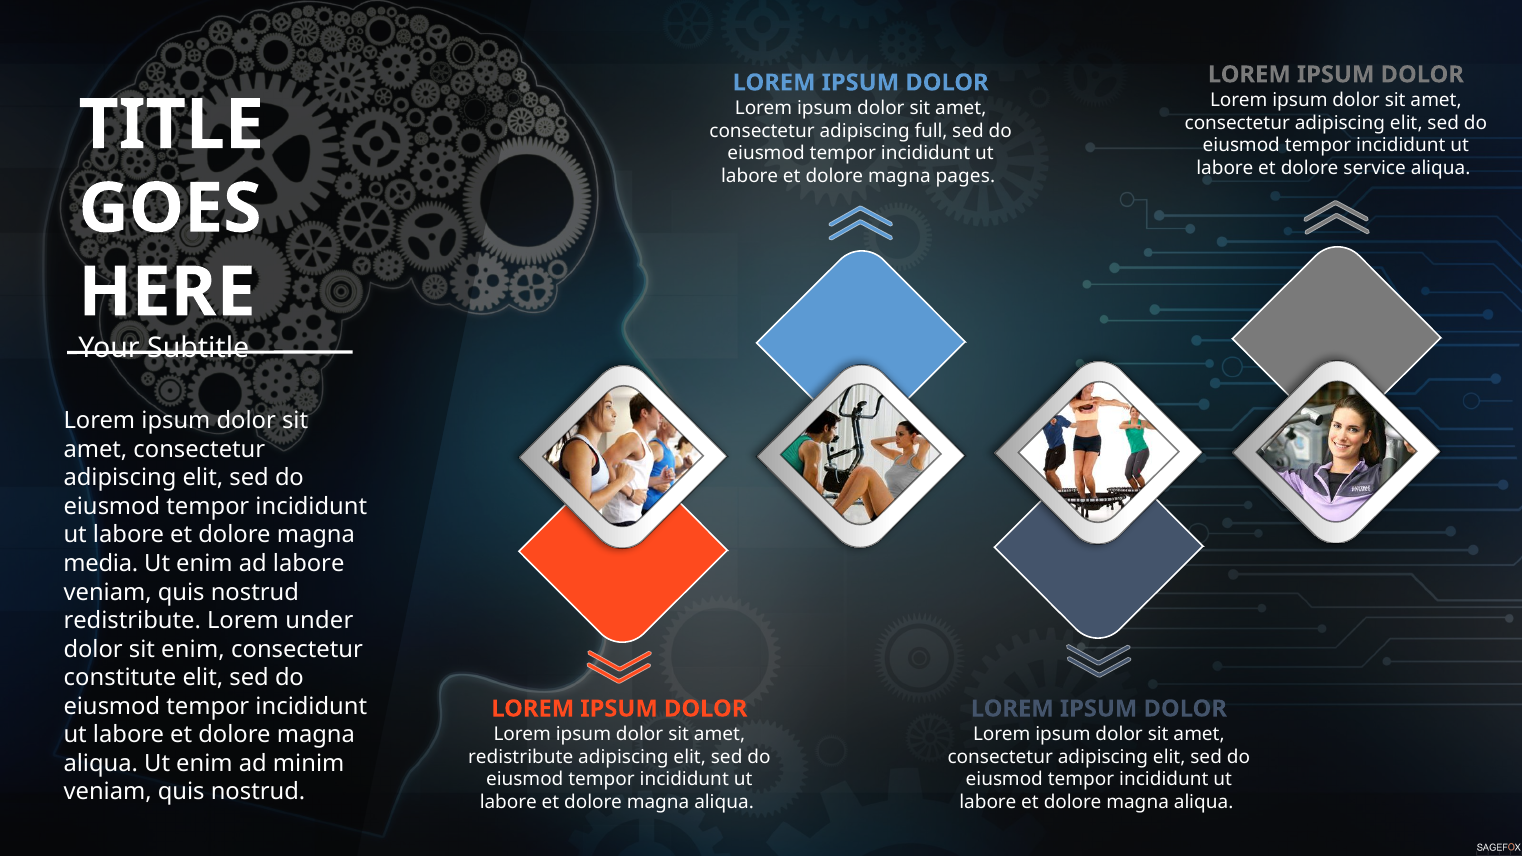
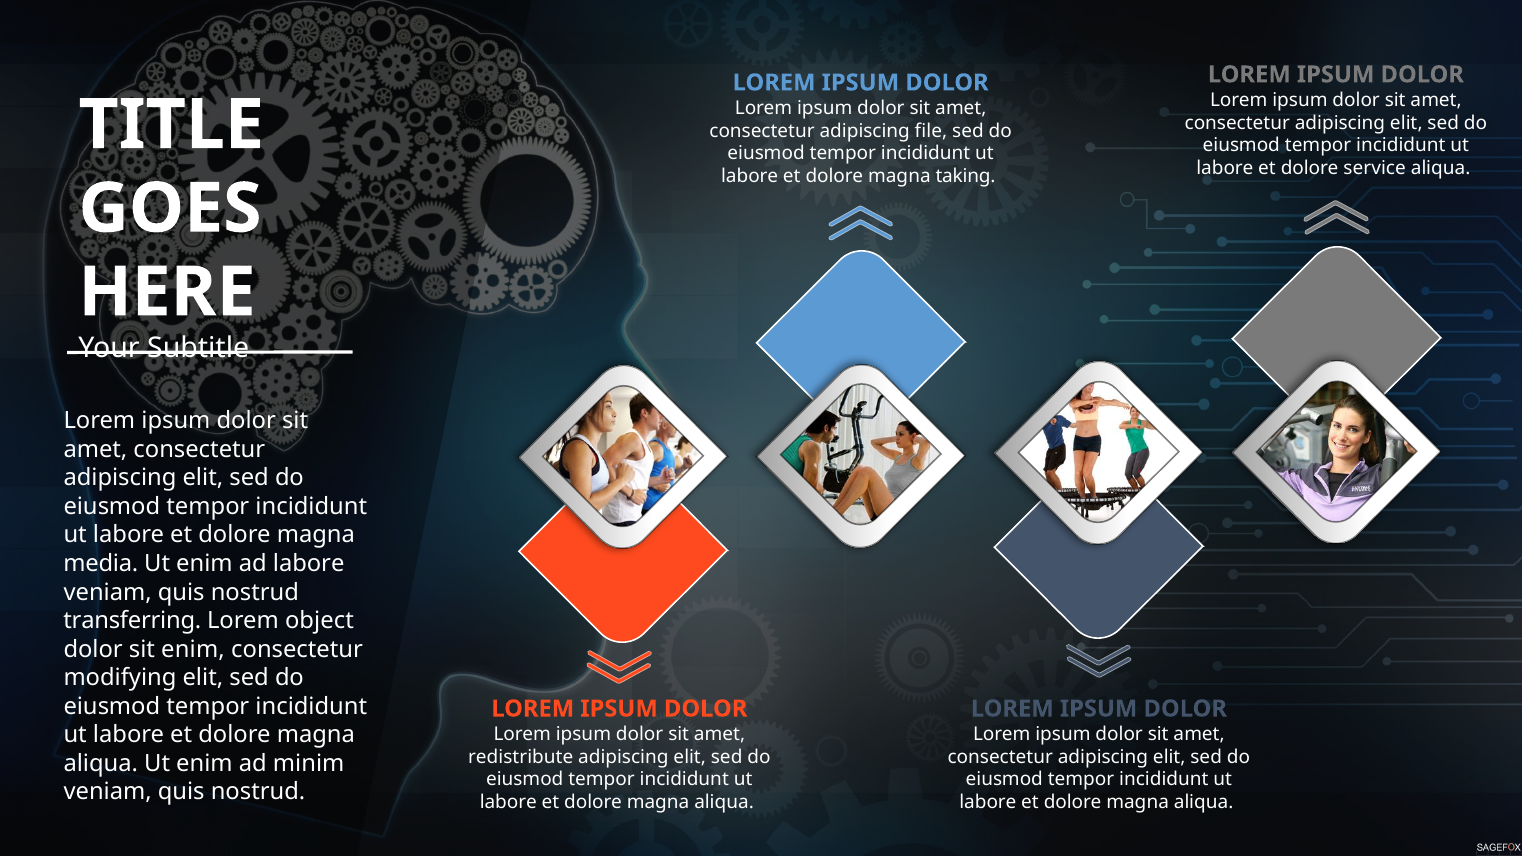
full: full -> file
pages: pages -> taking
redistribute at (132, 621): redistribute -> transferring
under: under -> object
constitute: constitute -> modifying
